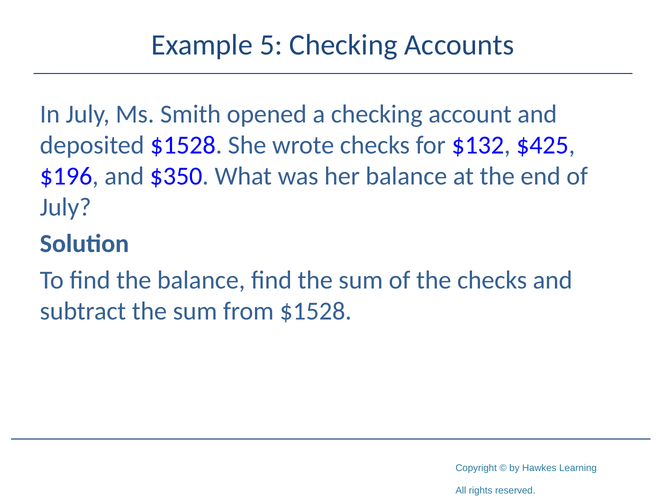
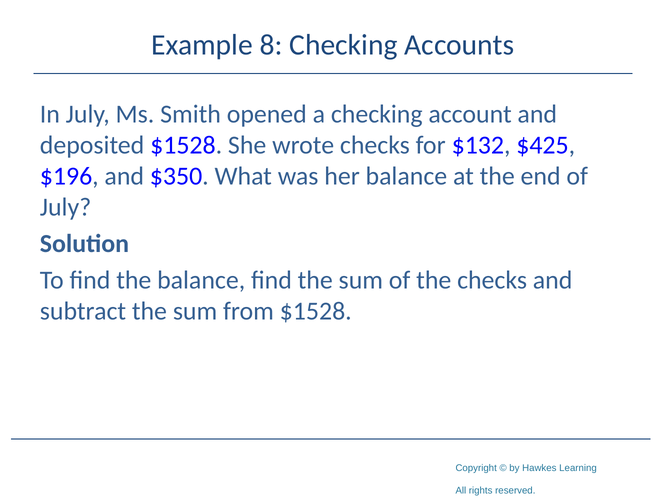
5: 5 -> 8
